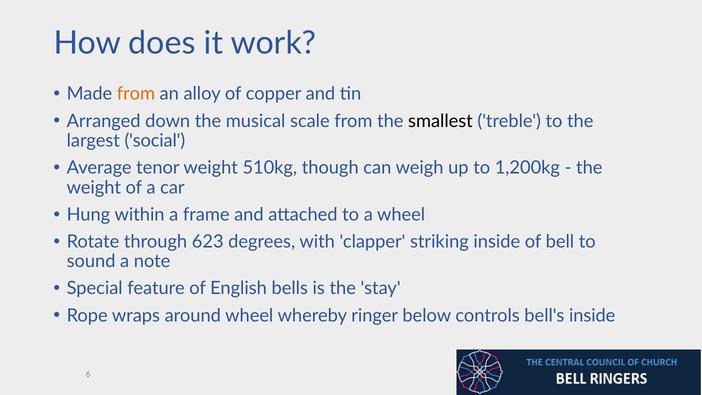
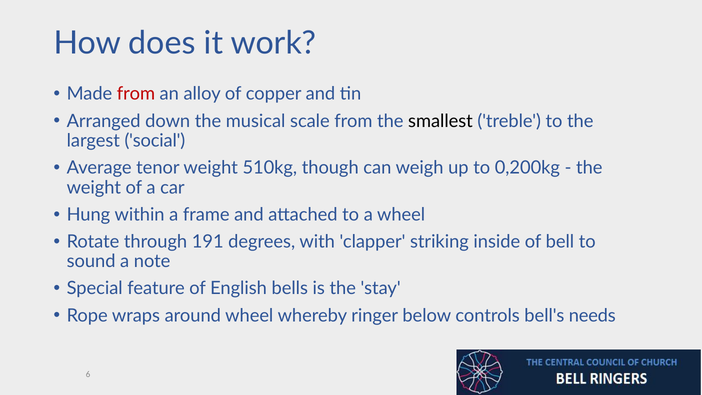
from at (136, 94) colour: orange -> red
1,200kg: 1,200kg -> 0,200kg
623: 623 -> 191
bell's inside: inside -> needs
